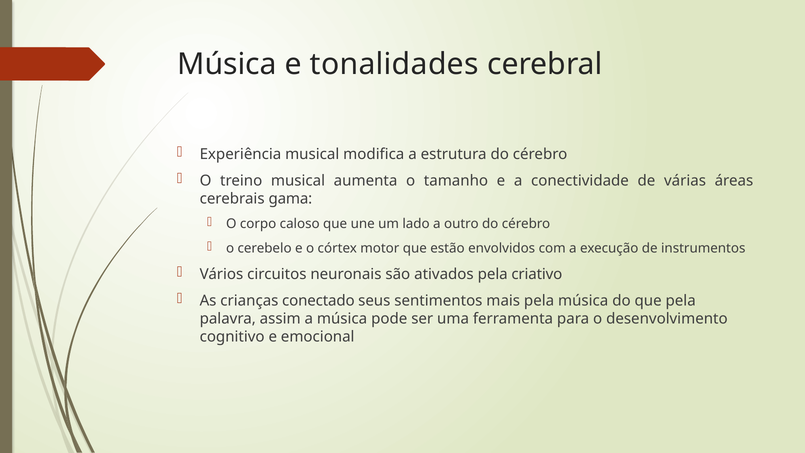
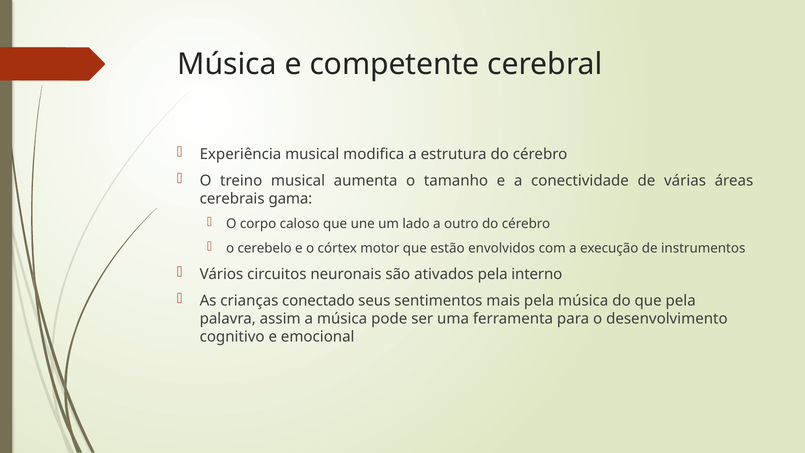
tonalidades: tonalidades -> competente
criativo: criativo -> interno
